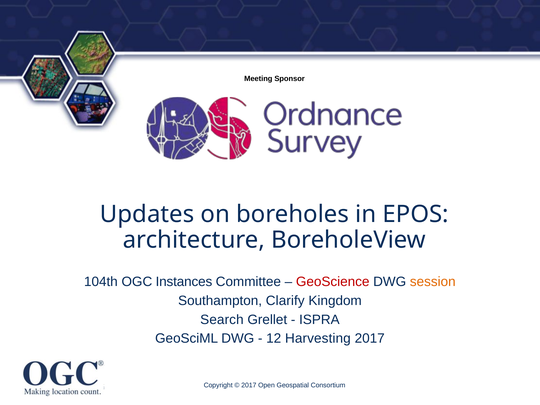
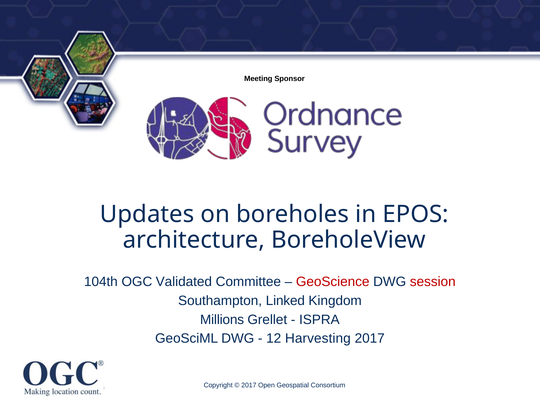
Instances: Instances -> Validated
session colour: orange -> red
Clarify: Clarify -> Linked
Search: Search -> Millions
